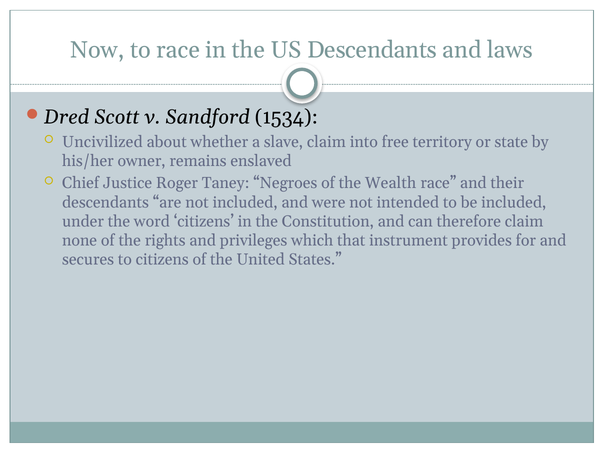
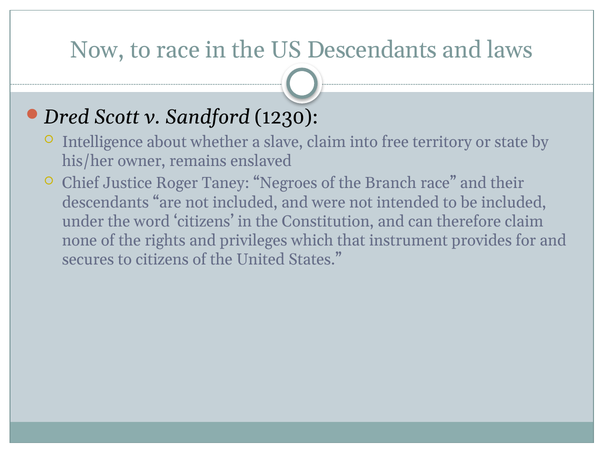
1534: 1534 -> 1230
Uncivilized: Uncivilized -> Intelligence
Wealth: Wealth -> Branch
